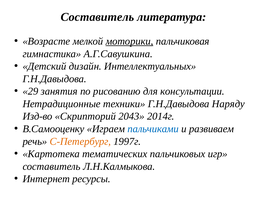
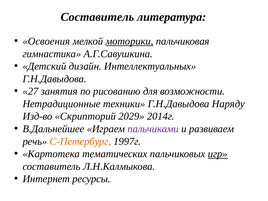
Возрасте: Возрасте -> Освоения
29: 29 -> 27
консультации: консультации -> возможности
2043: 2043 -> 2029
В.Самооценку: В.Самооценку -> В.Дальнейшее
пальчиками colour: blue -> purple
игр underline: none -> present
